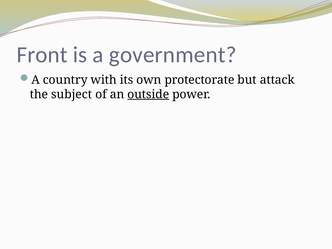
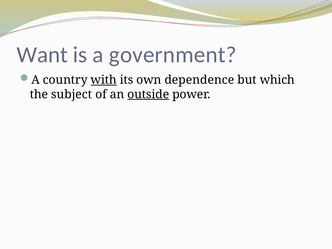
Front: Front -> Want
with underline: none -> present
protectorate: protectorate -> dependence
attack: attack -> which
